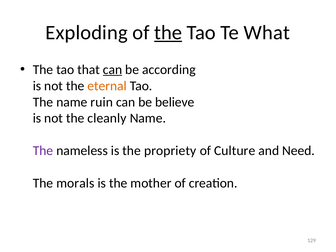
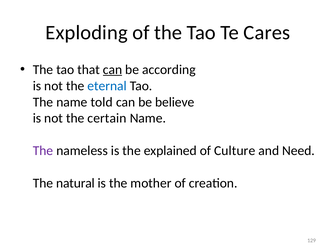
the at (168, 33) underline: present -> none
What: What -> Cares
eternal colour: orange -> blue
ruin: ruin -> told
cleanly: cleanly -> certain
propriety: propriety -> explained
morals: morals -> natural
